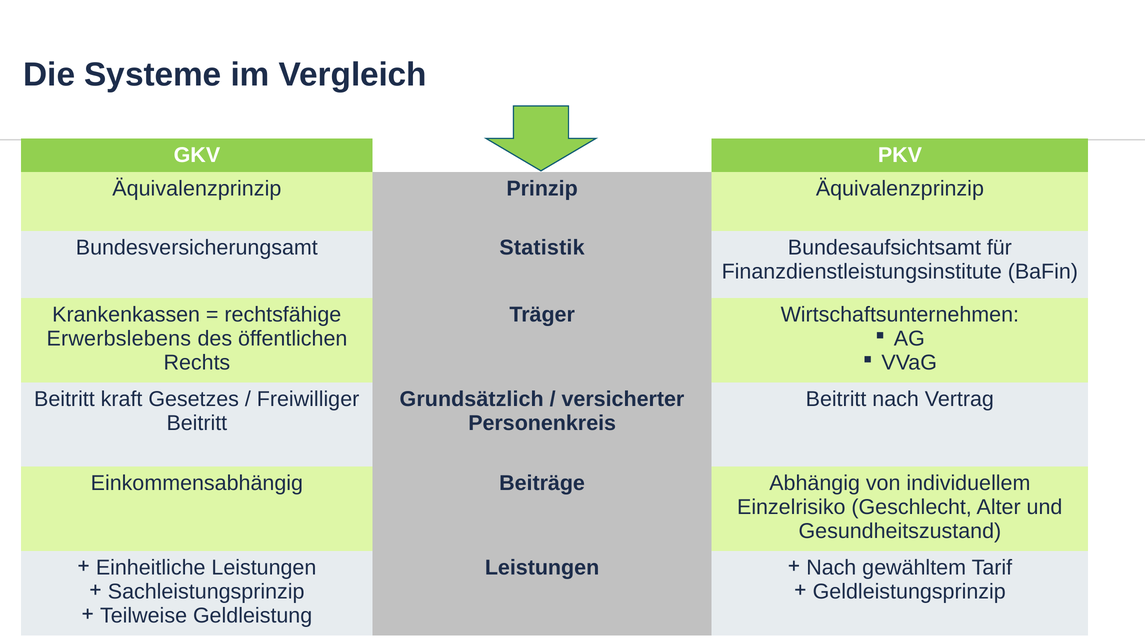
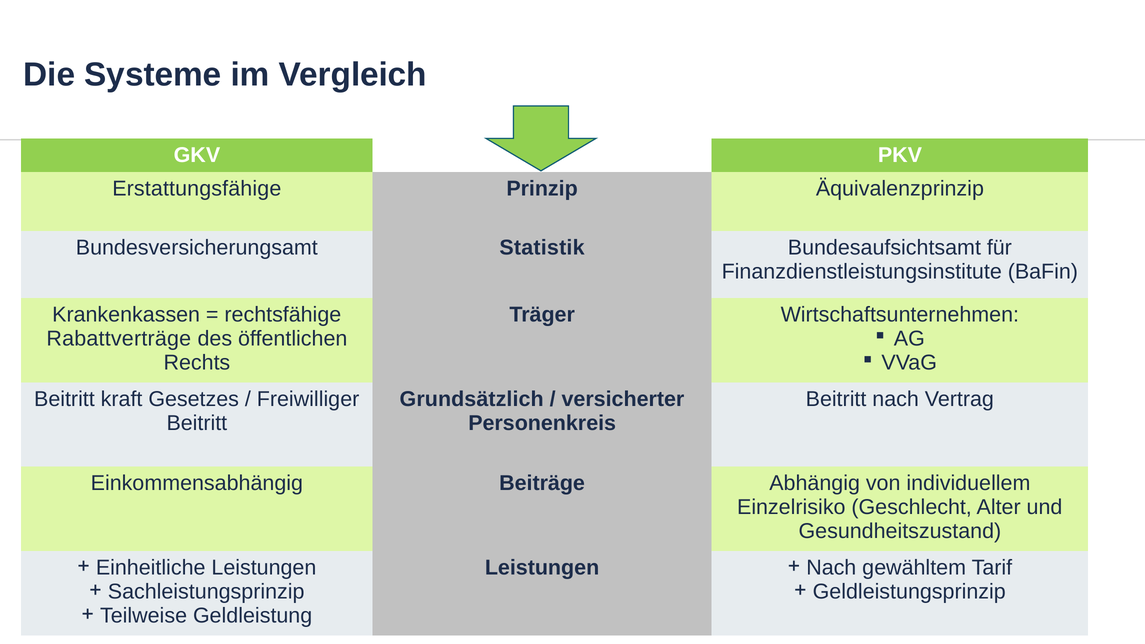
Äquivalenzprinzip at (197, 189): Äquivalenzprinzip -> Erstattungsfähige
Erwerbslebens: Erwerbslebens -> Rabattverträge
